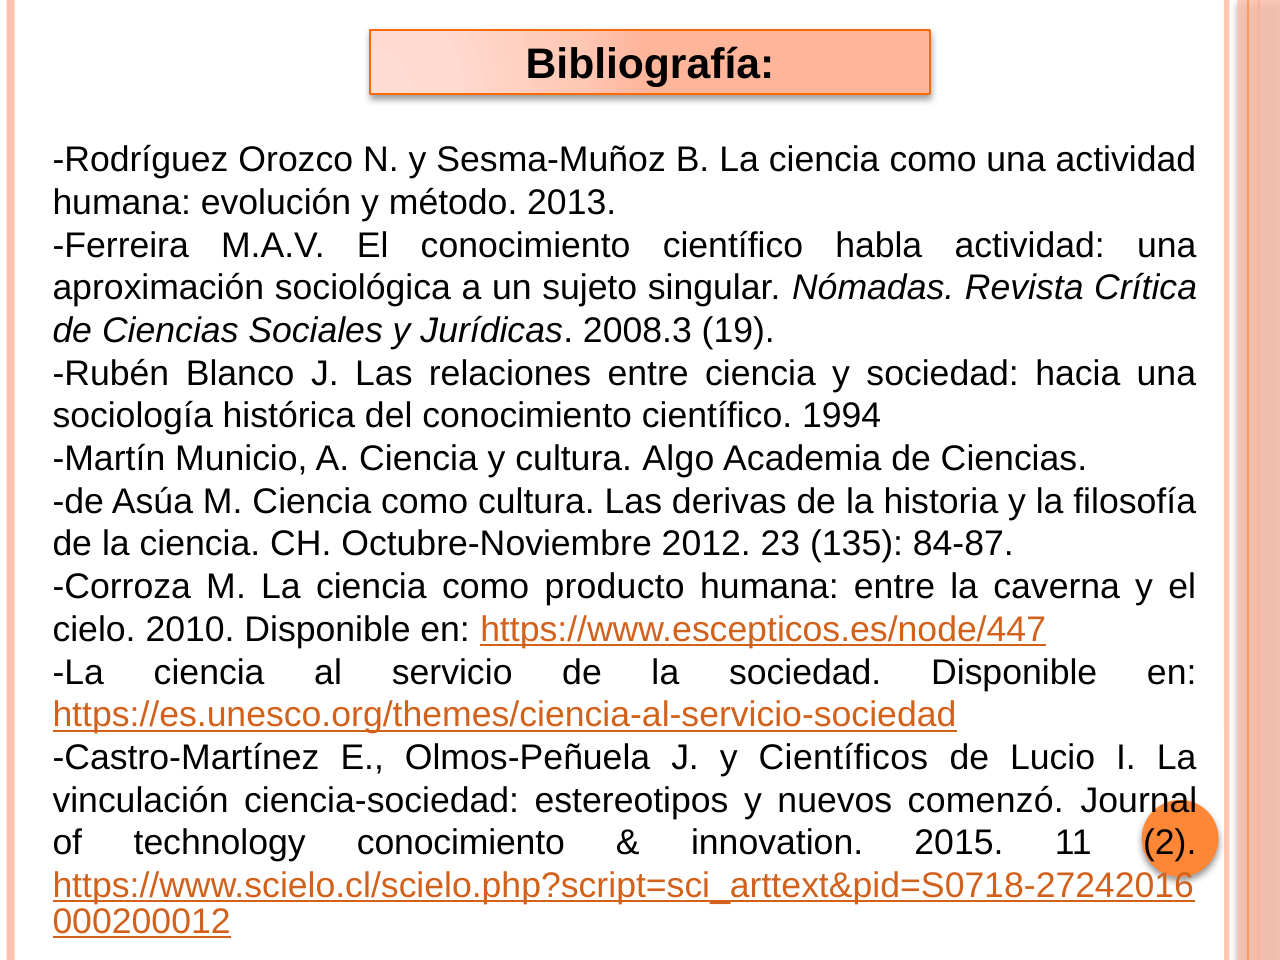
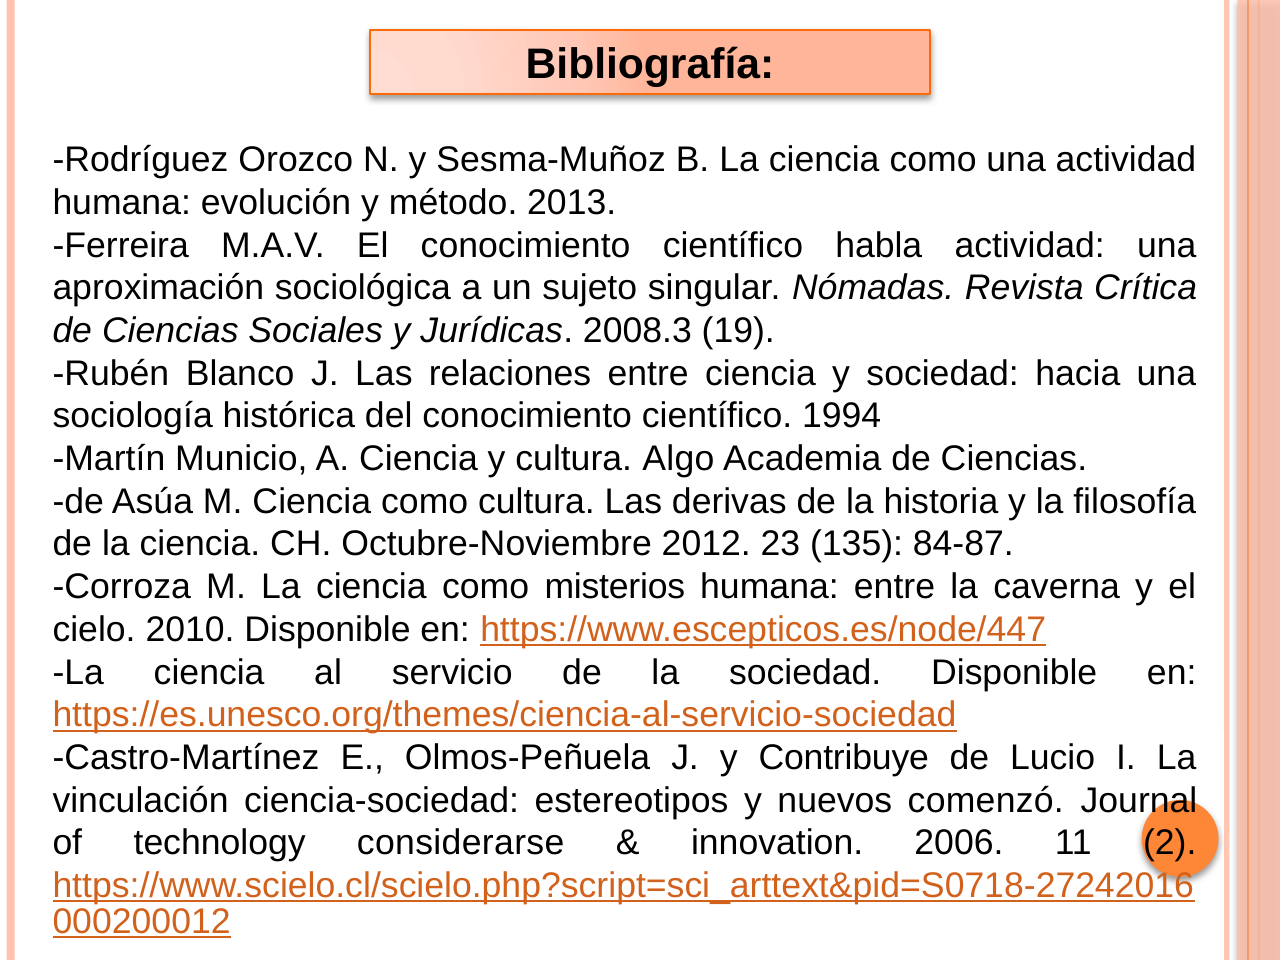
producto: producto -> misterios
Científicos: Científicos -> Contribuye
technology conocimiento: conocimiento -> considerarse
2015: 2015 -> 2006
